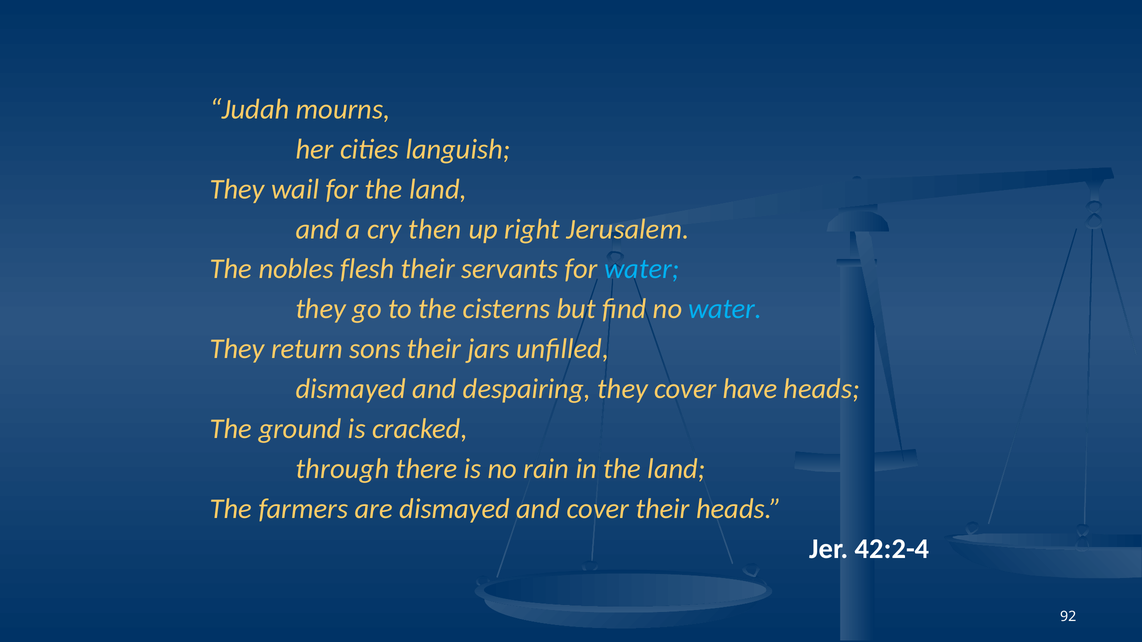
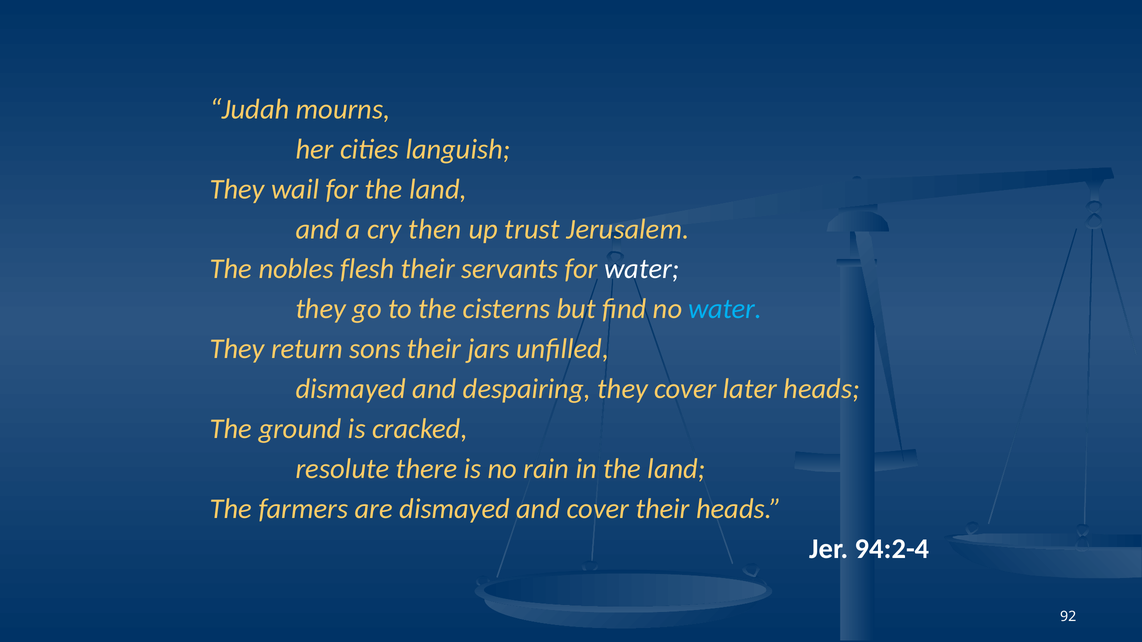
right: right -> trust
water at (642, 269) colour: light blue -> white
have: have -> later
through: through -> resolute
42:2-4: 42:2-4 -> 94:2-4
